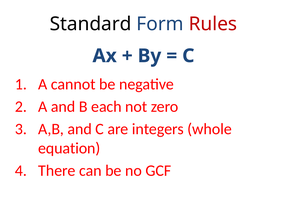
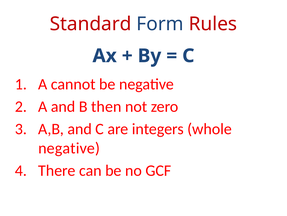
Standard colour: black -> red
each: each -> then
equation at (69, 148): equation -> negative
